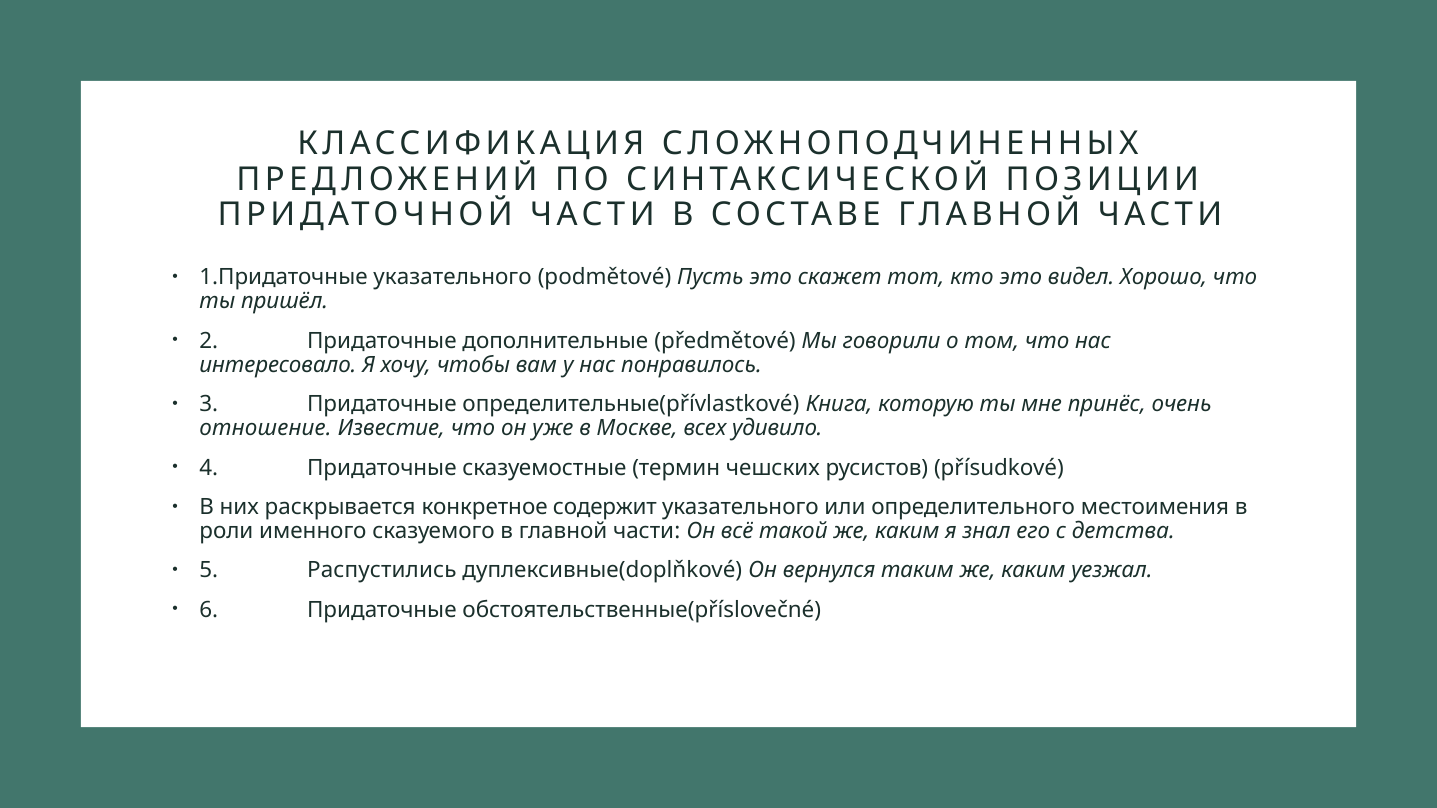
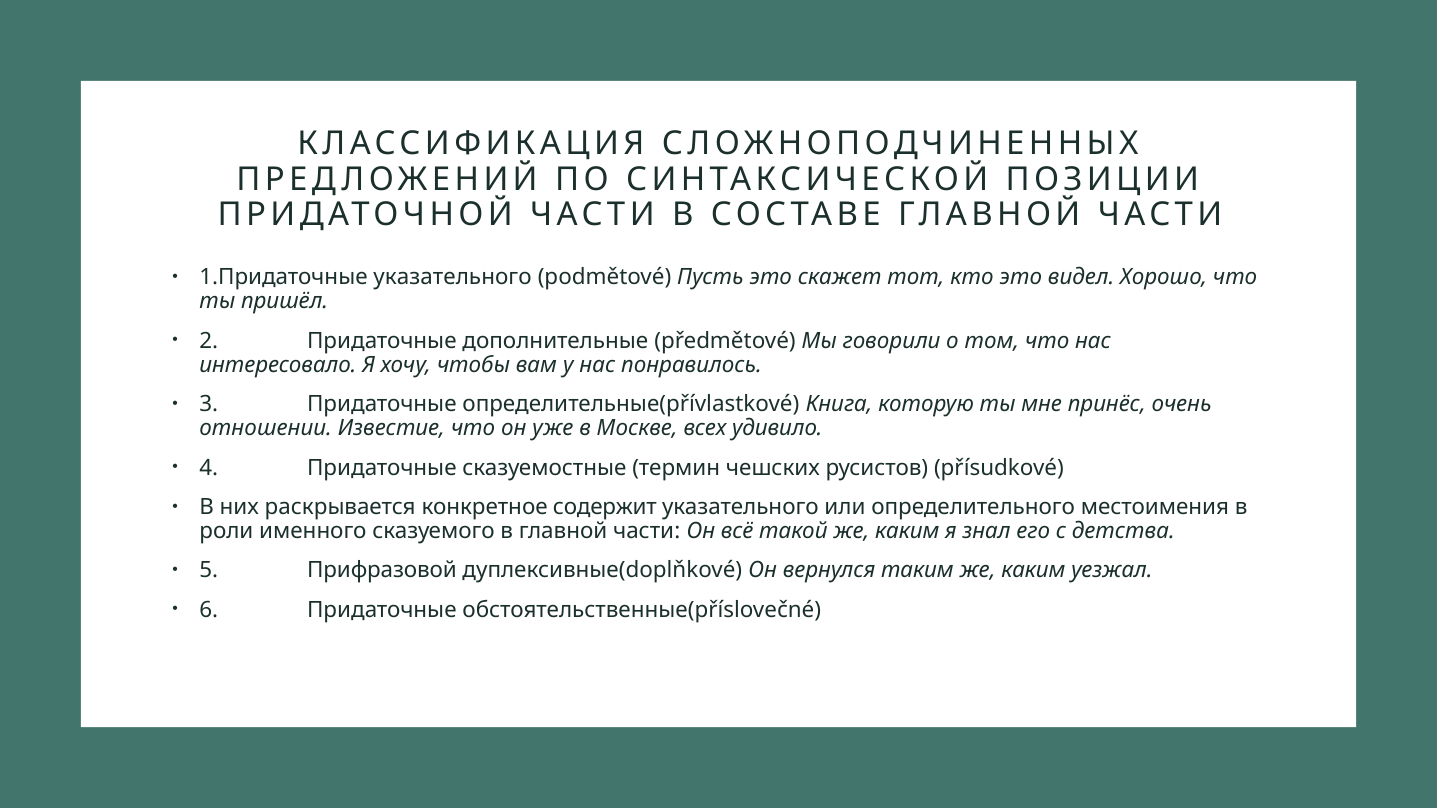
отношение: отношение -> отношении
Распустились: Распустились -> Прифразовой
